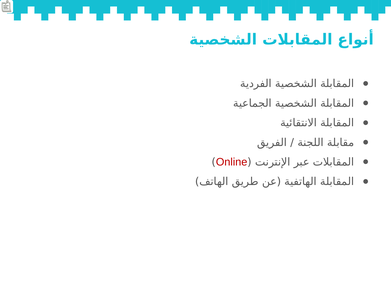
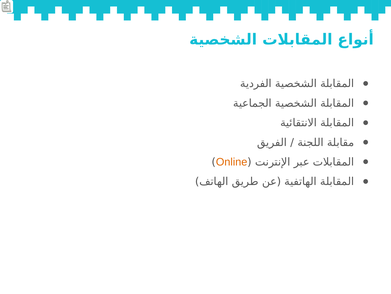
Online colour: red -> orange
